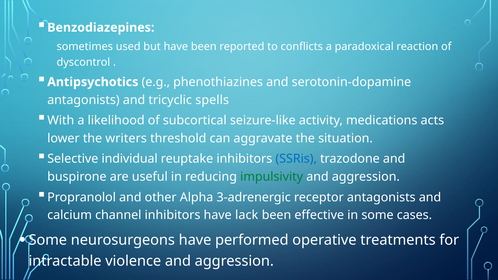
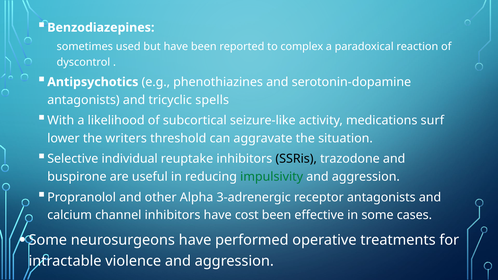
conflicts: conflicts -> complex
acts: acts -> surf
SSRis colour: blue -> black
lack: lack -> cost
